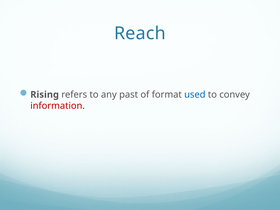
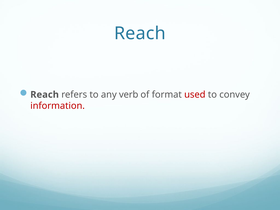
Rising at (45, 95): Rising -> Reach
past: past -> verb
used colour: blue -> red
